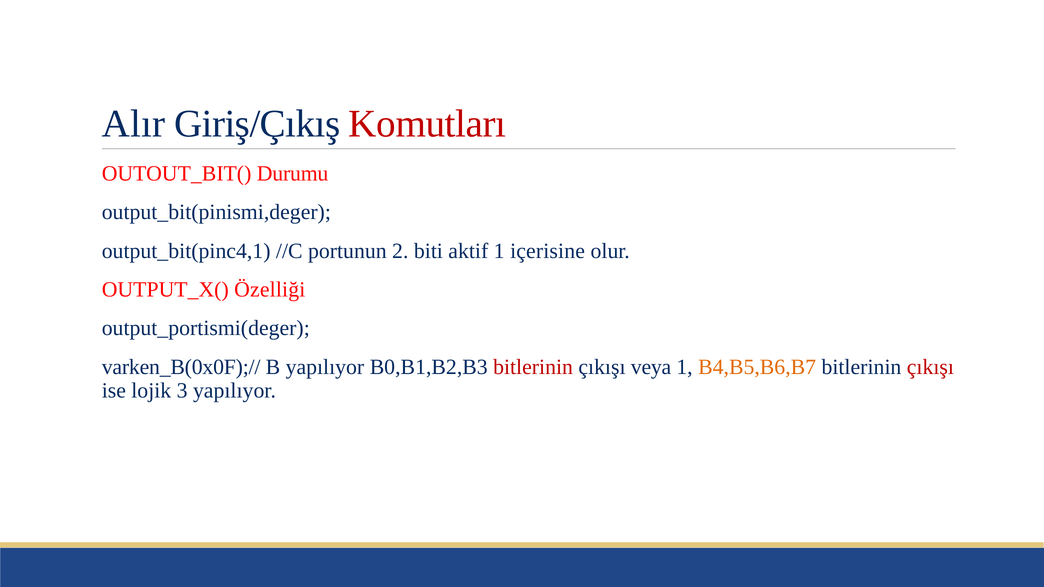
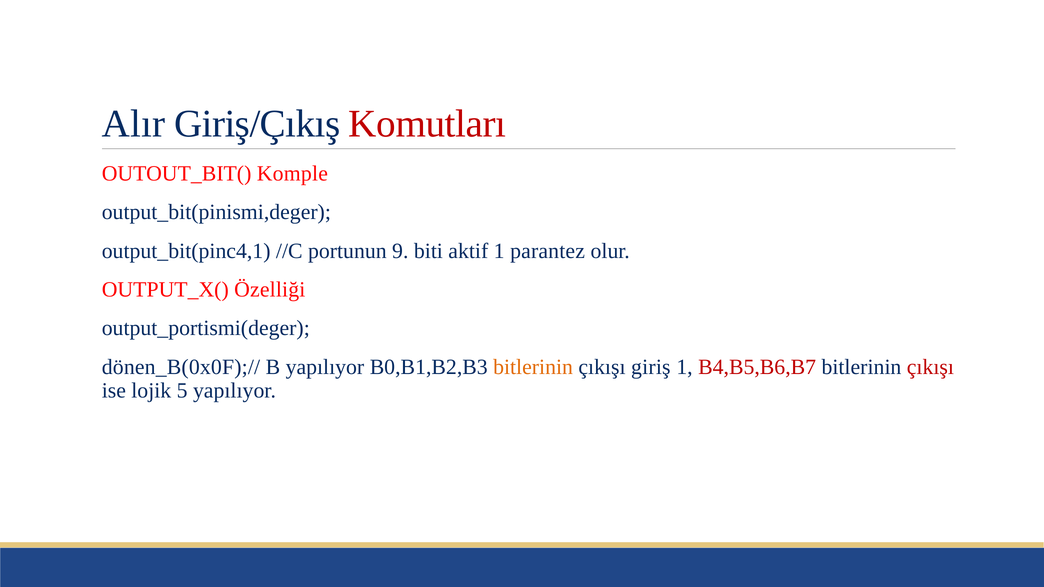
Durumu: Durumu -> Komple
2: 2 -> 9
içerisine: içerisine -> parantez
varken_B(0x0F);//: varken_B(0x0F);// -> dönen_B(0x0F);//
bitlerinin at (533, 367) colour: red -> orange
veya: veya -> giriş
B4,B5,B6,B7 colour: orange -> red
3: 3 -> 5
